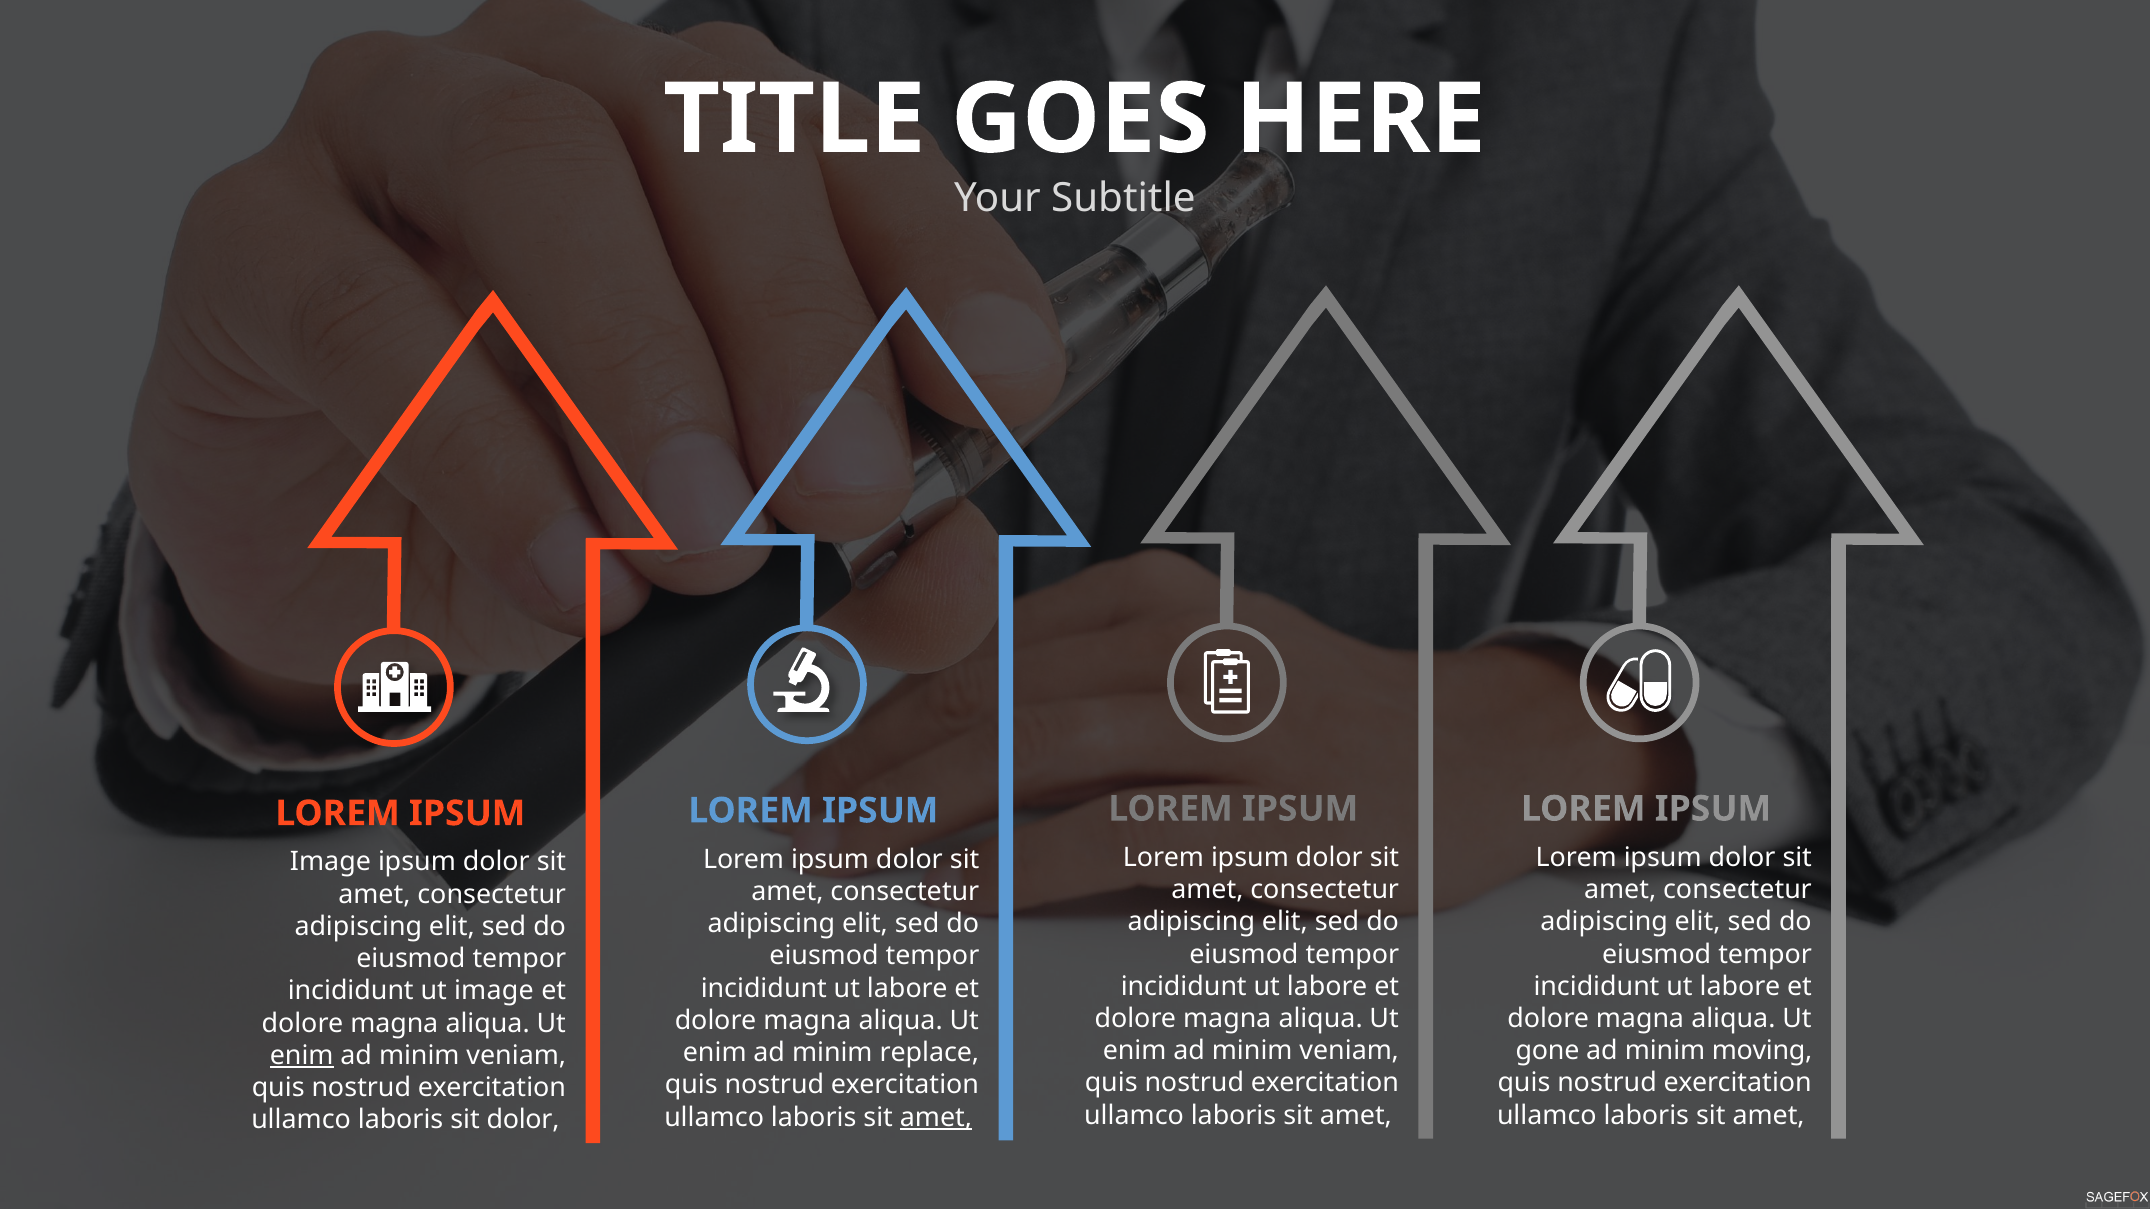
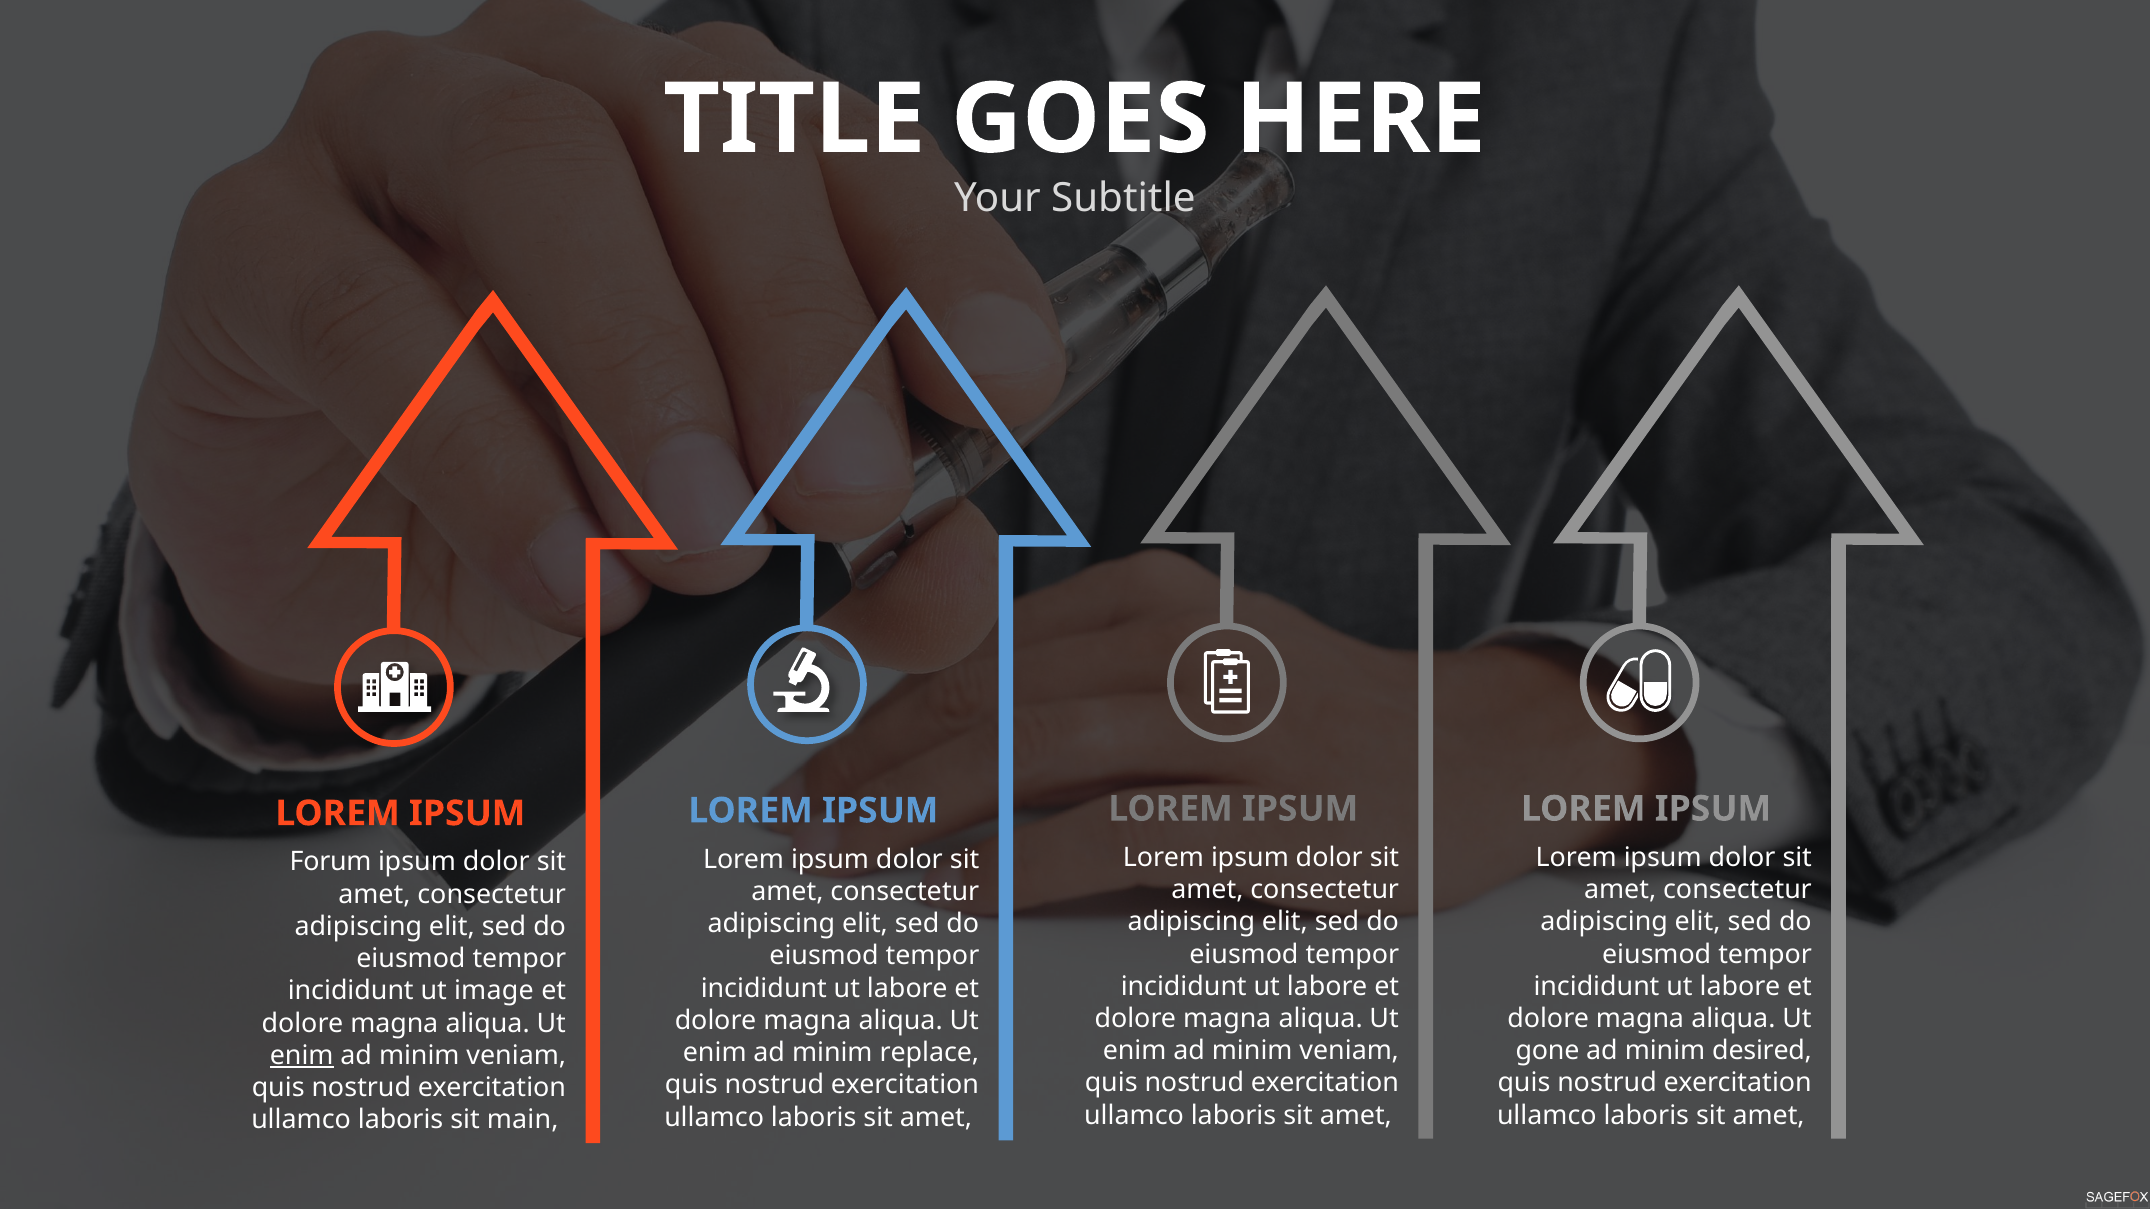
Image at (330, 862): Image -> Forum
moving: moving -> desired
amet at (936, 1118) underline: present -> none
sit dolor: dolor -> main
